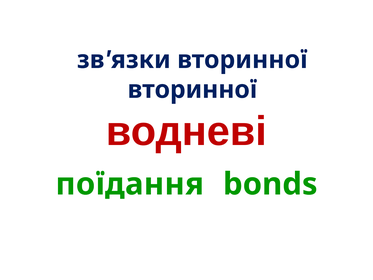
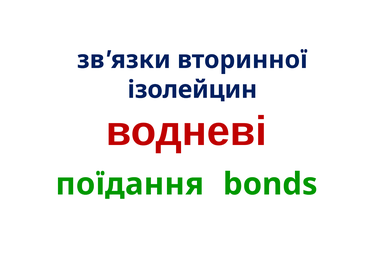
вторинної at (192, 90): вторинної -> ізолейцин
